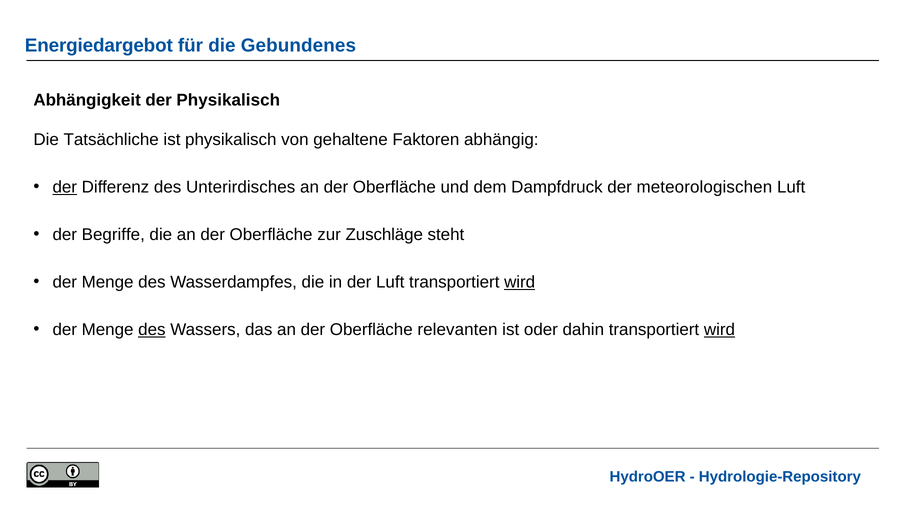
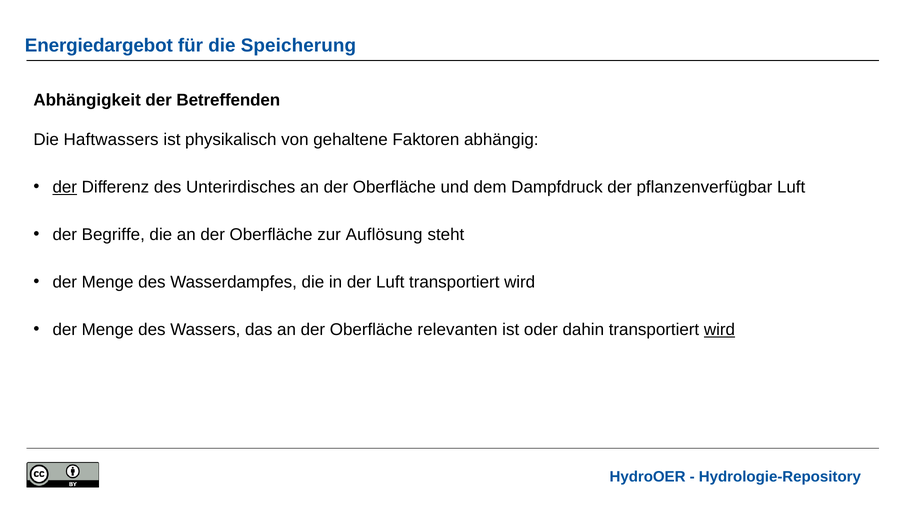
Gebundenes: Gebundenes -> Speicherung
der Physikalisch: Physikalisch -> Betreffenden
Tatsächliche: Tatsächliche -> Haftwassers
meteorologischen: meteorologischen -> pflanzenverfügbar
Zuschläge: Zuschläge -> Auflösung
wird at (520, 282) underline: present -> none
des at (152, 330) underline: present -> none
